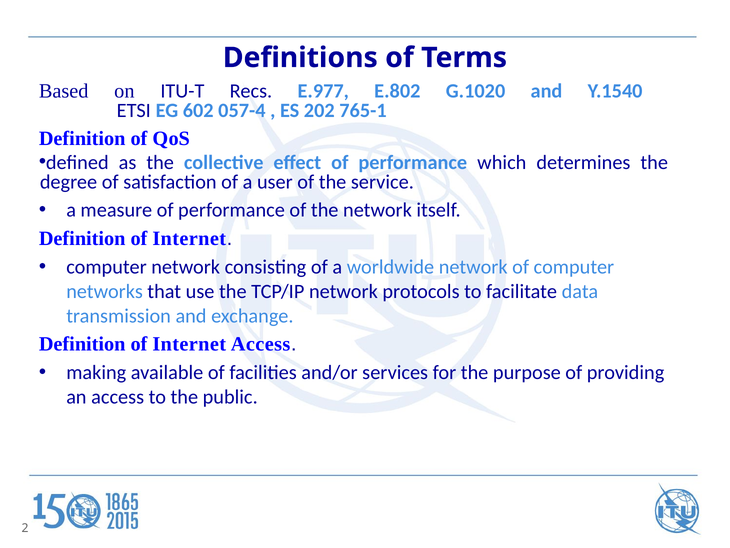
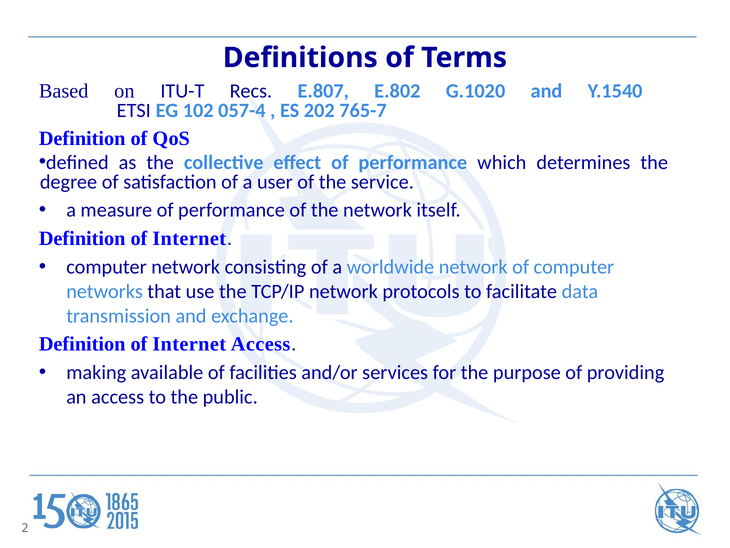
E.977: E.977 -> E.807
602: 602 -> 102
765-1: 765-1 -> 765-7
